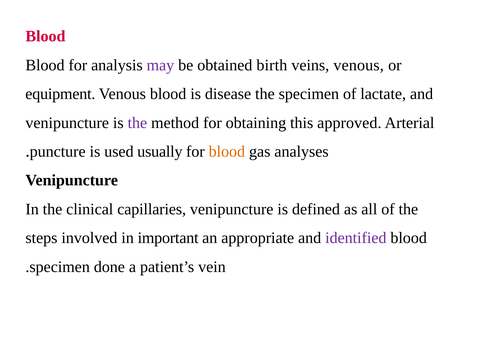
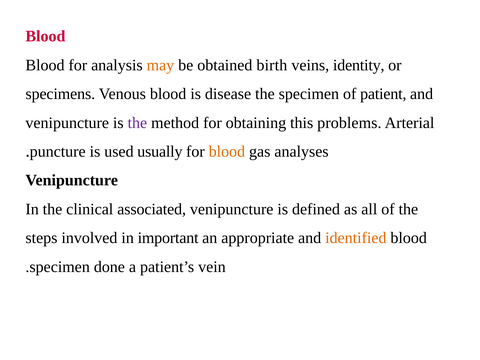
may colour: purple -> orange
veins venous: venous -> identity
equipment: equipment -> specimens
lactate: lactate -> patient
approved: approved -> problems
capillaries: capillaries -> associated
identified colour: purple -> orange
